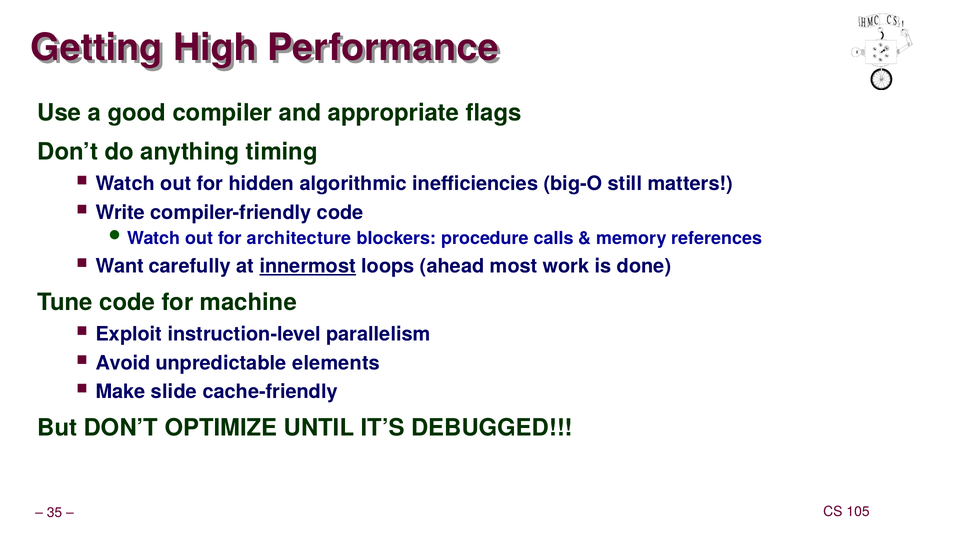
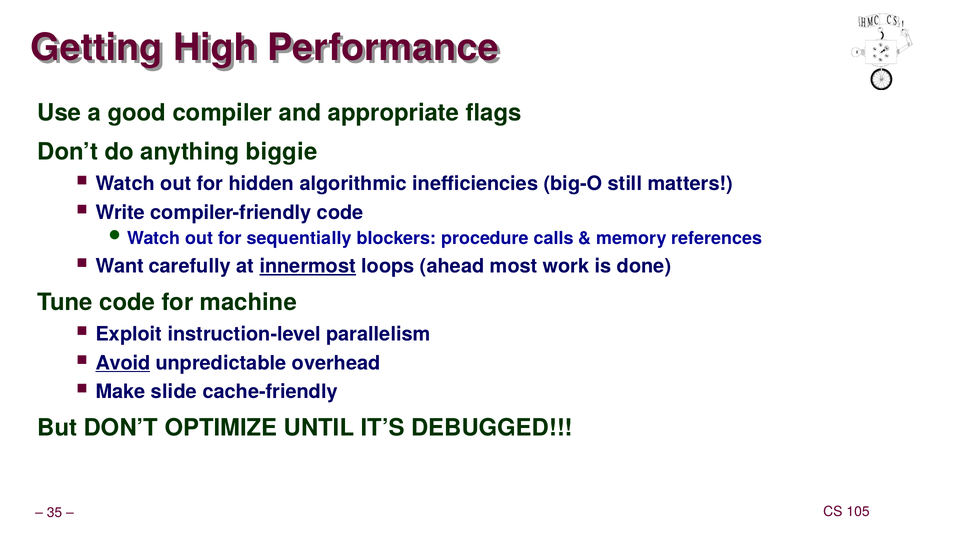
timing: timing -> biggie
architecture: architecture -> sequentially
Avoid underline: none -> present
elements: elements -> overhead
